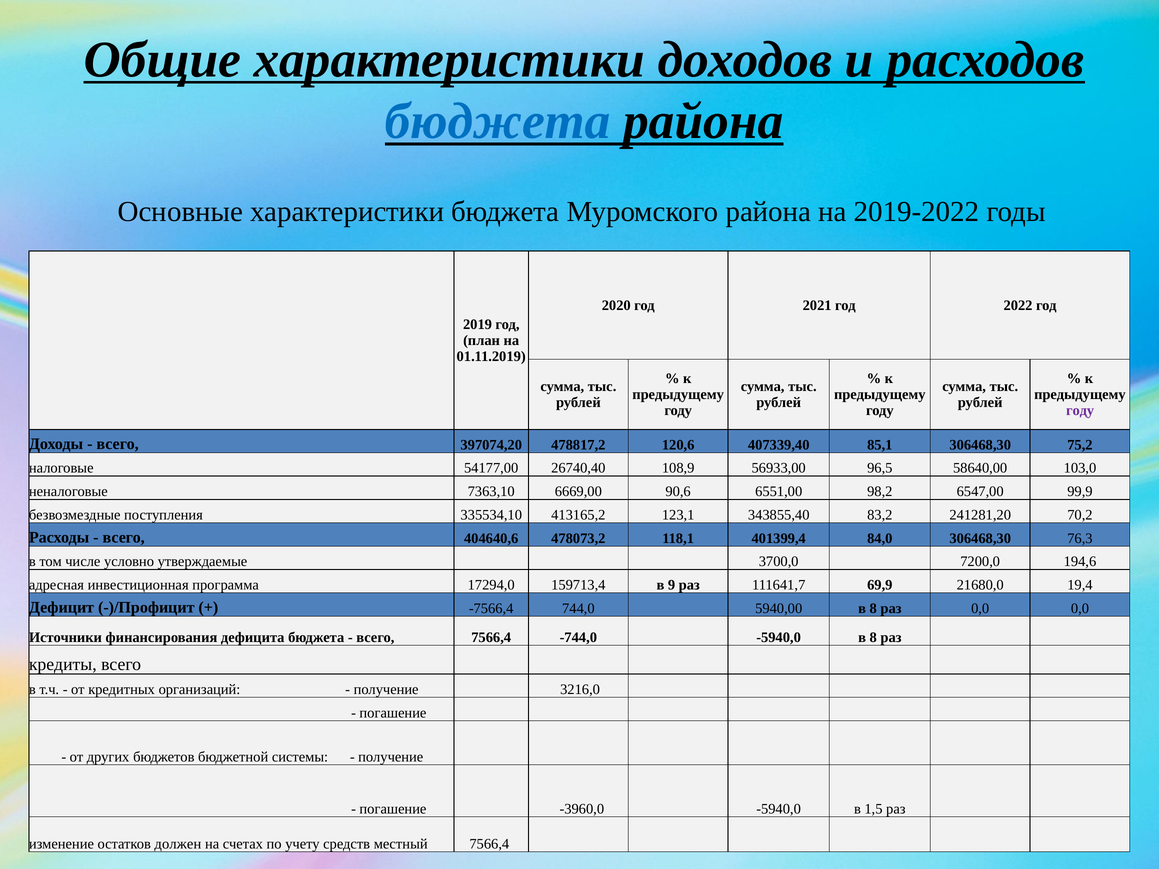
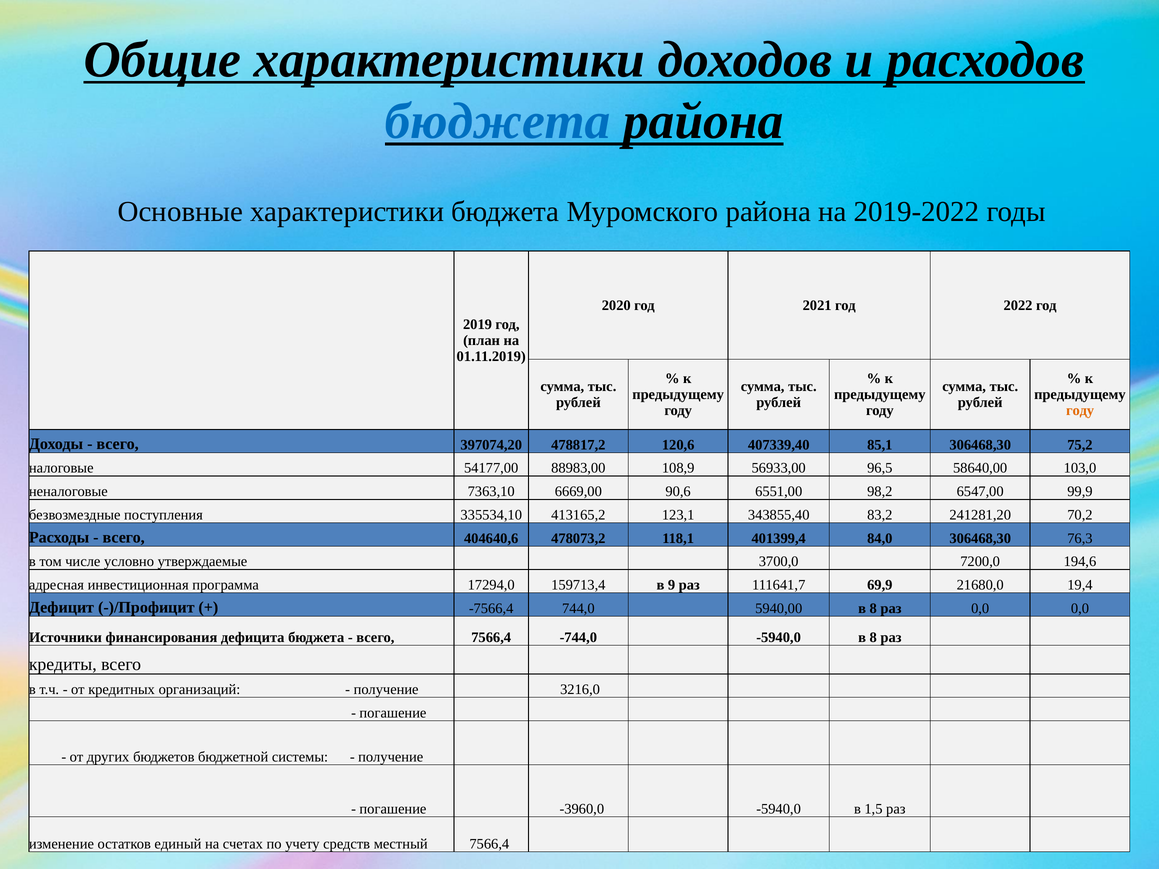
году at (1080, 411) colour: purple -> orange
26740,40: 26740,40 -> 88983,00
должен: должен -> единый
